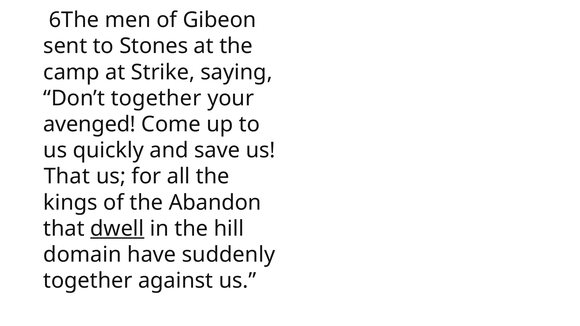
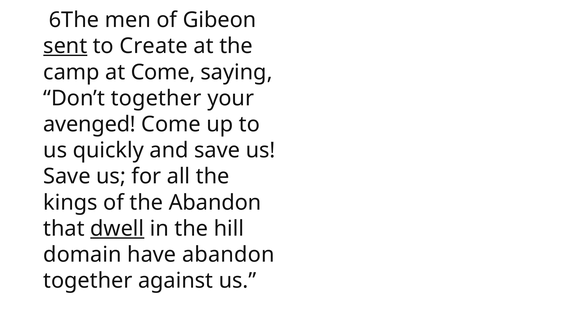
sent underline: none -> present
Stones: Stones -> Create
at Strike: Strike -> Come
That at (67, 177): That -> Save
have suddenly: suddenly -> abandon
